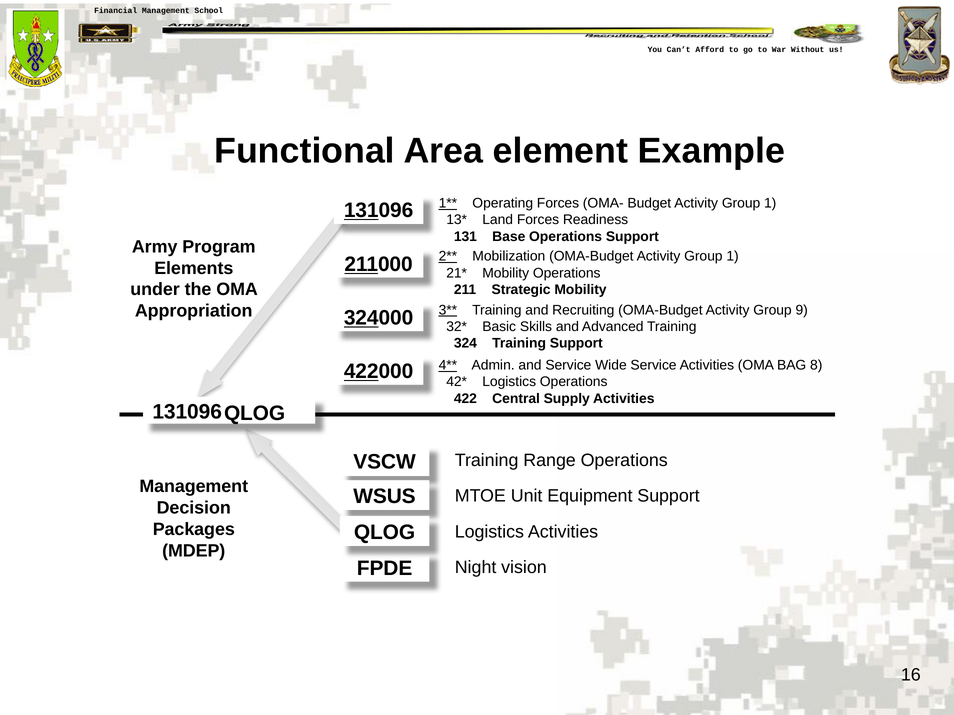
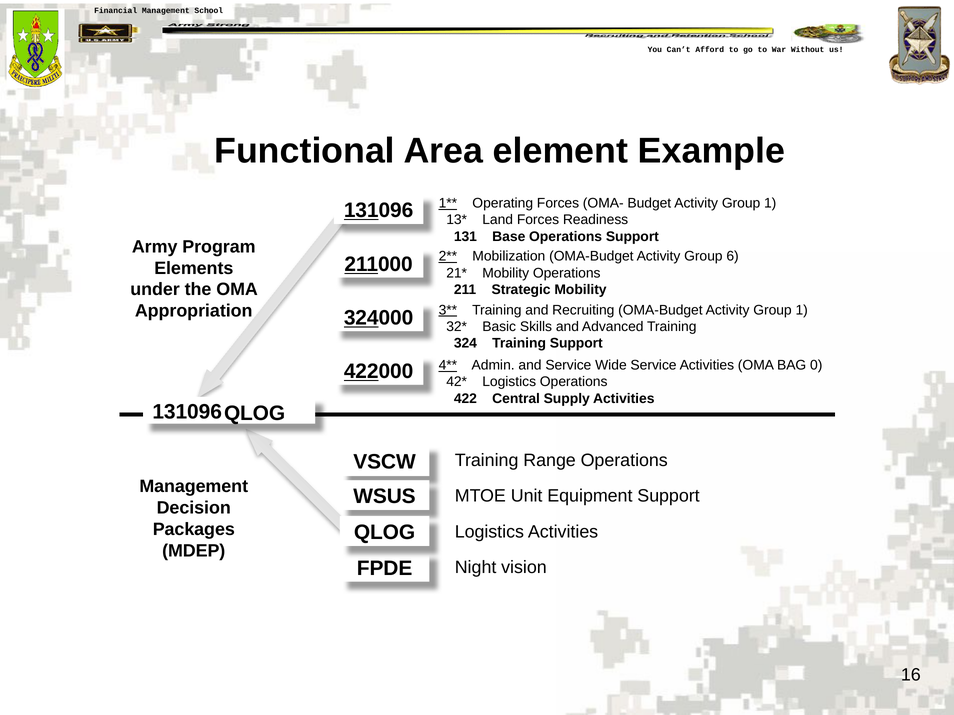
OMA-Budget Activity Group 1: 1 -> 6
OMA-Budget Activity Group 9: 9 -> 1
8: 8 -> 0
